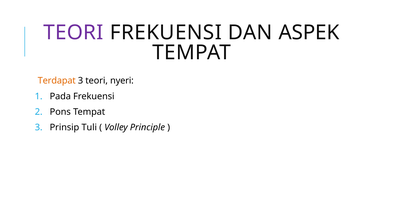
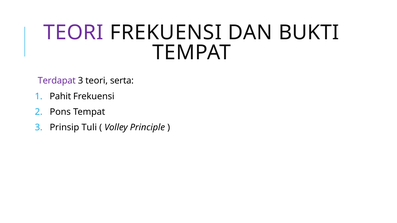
ASPEK: ASPEK -> BUKTI
Terdapat colour: orange -> purple
nyeri: nyeri -> serta
Pada: Pada -> Pahit
